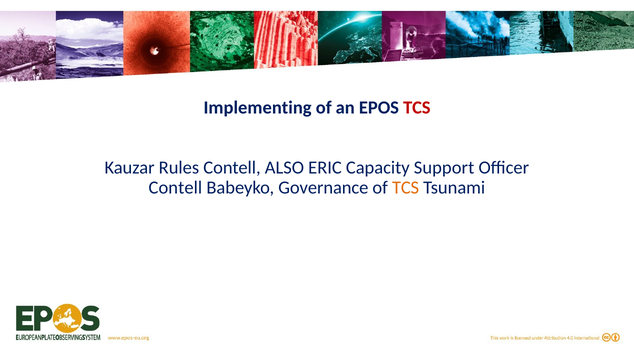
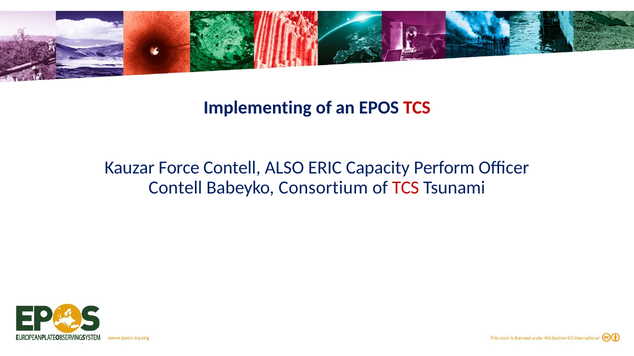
Rules: Rules -> Force
Support: Support -> Perform
Governance: Governance -> Consortium
TCS at (406, 188) colour: orange -> red
